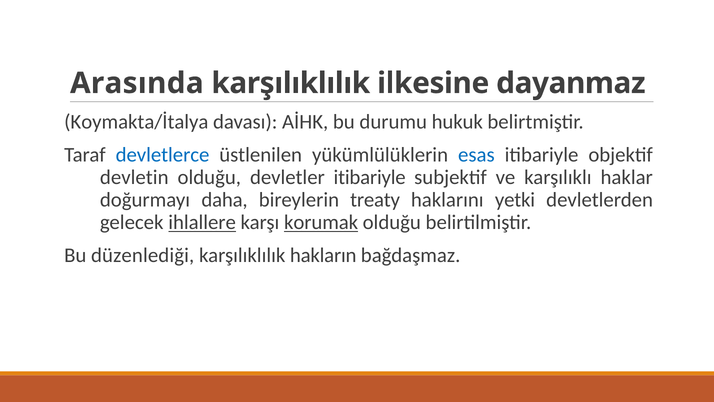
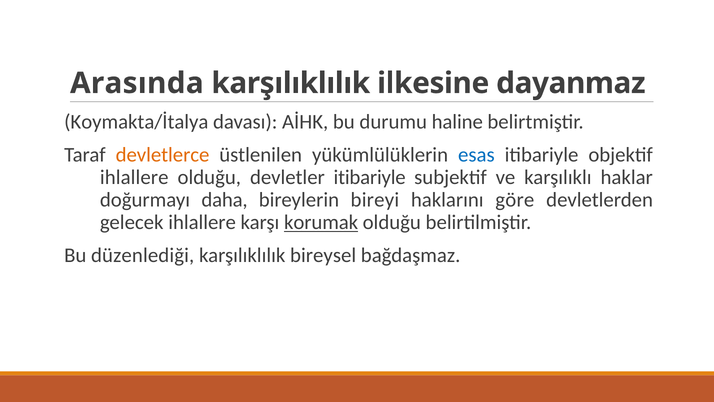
hukuk: hukuk -> haline
devletlerce colour: blue -> orange
devletin at (134, 177): devletin -> ihlallere
treaty: treaty -> bireyi
yetki: yetki -> göre
ihlallere at (202, 222) underline: present -> none
hakların: hakların -> bireysel
